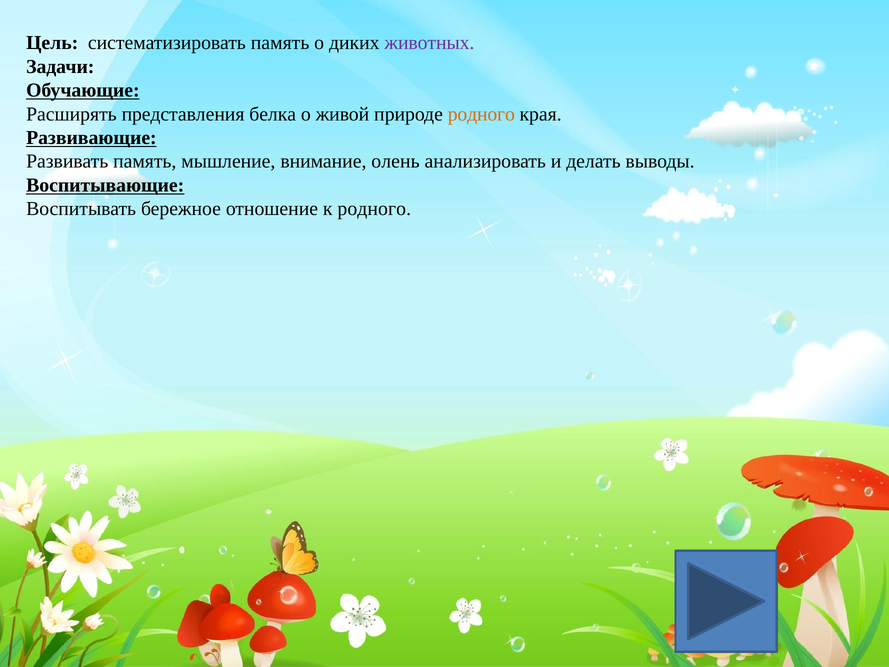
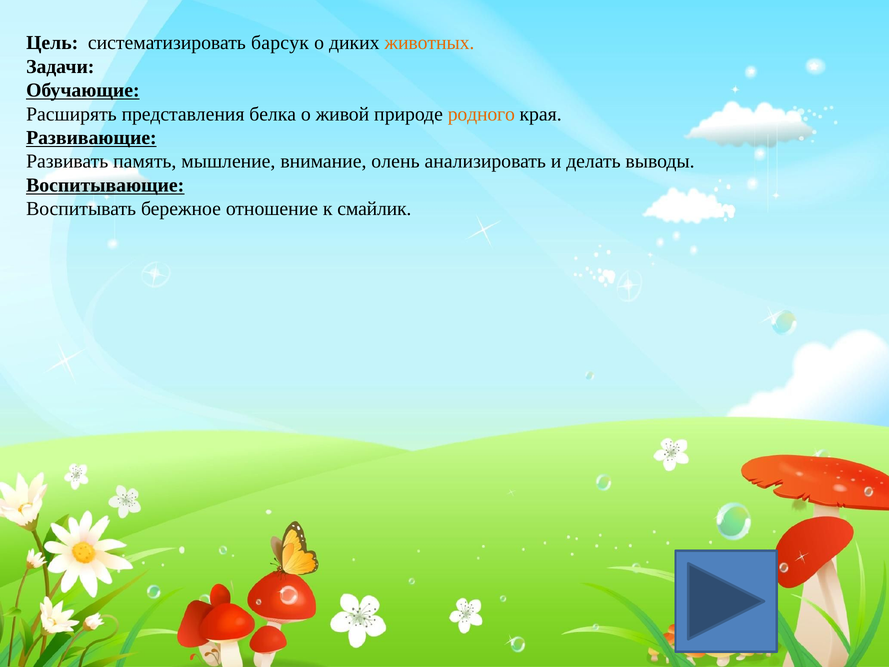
систематизировать память: память -> барсук
животных colour: purple -> orange
к родного: родного -> смайлик
